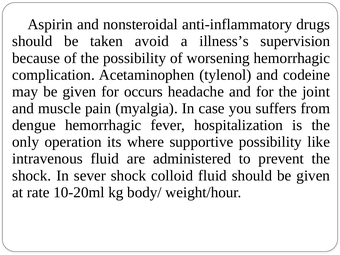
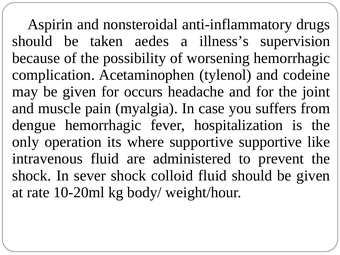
avoid: avoid -> aedes
supportive possibility: possibility -> supportive
